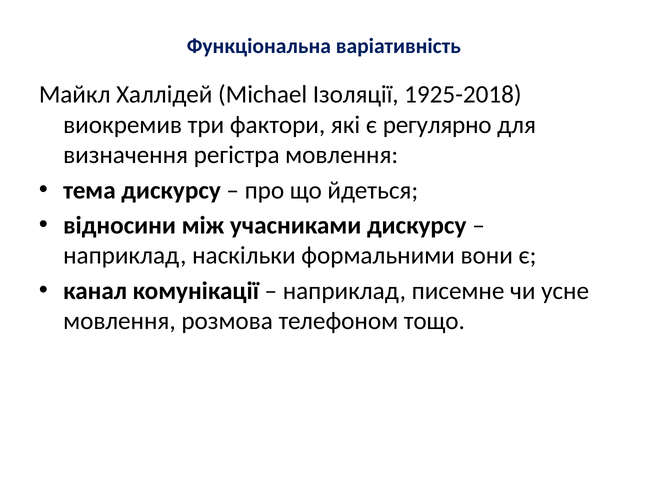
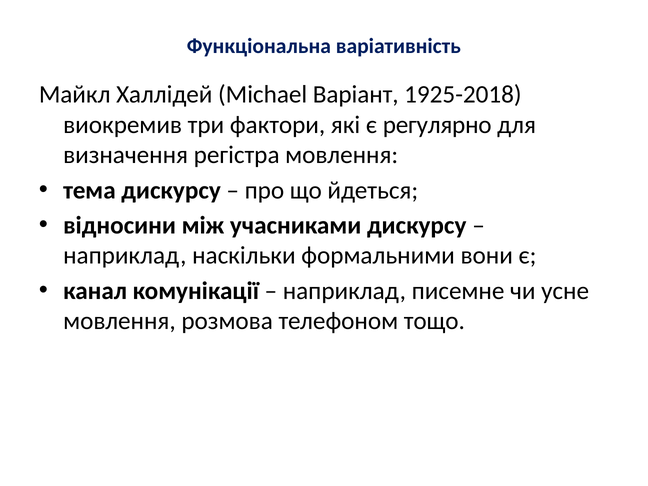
Ізоляції: Ізоляції -> Варіант
